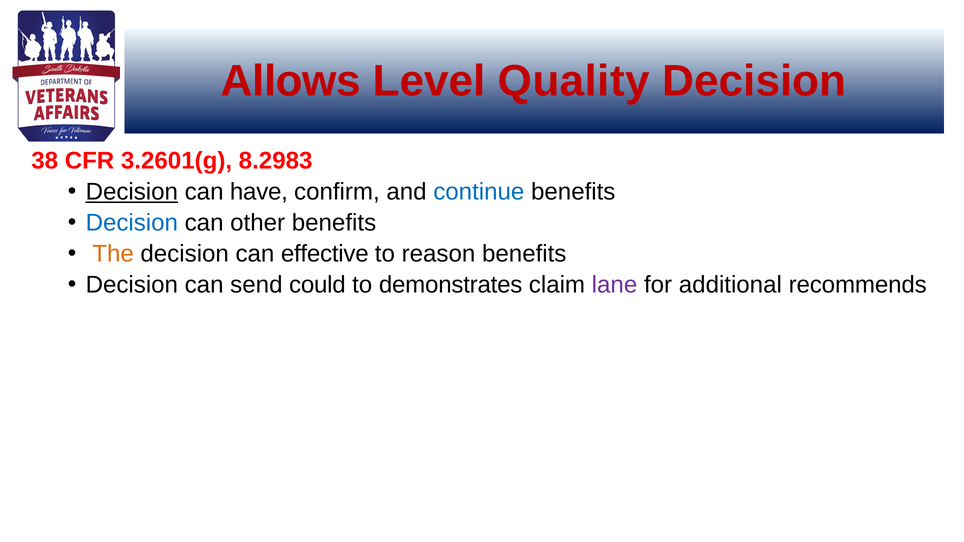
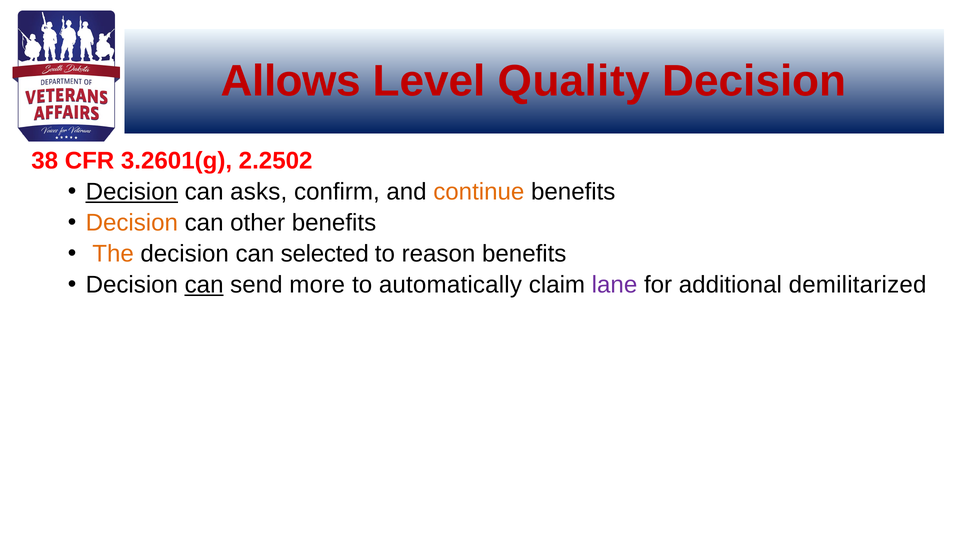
8.2983: 8.2983 -> 2.2502
have: have -> asks
continue colour: blue -> orange
Decision at (132, 223) colour: blue -> orange
effective: effective -> selected
can at (204, 285) underline: none -> present
could: could -> more
demonstrates: demonstrates -> automatically
recommends: recommends -> demilitarized
